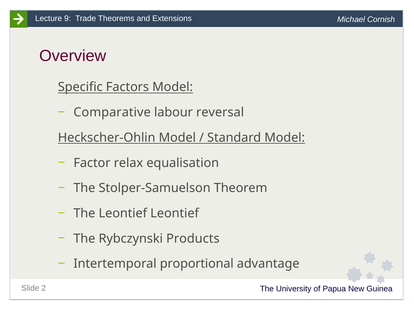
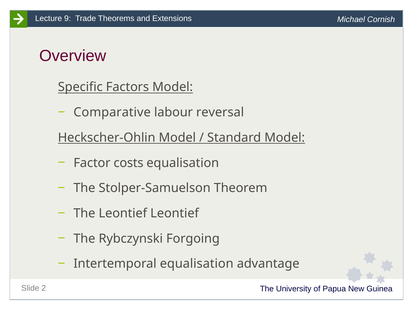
relax: relax -> costs
Products: Products -> Forgoing
Intertemporal proportional: proportional -> equalisation
